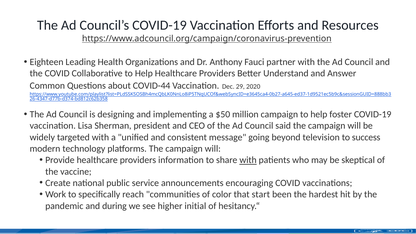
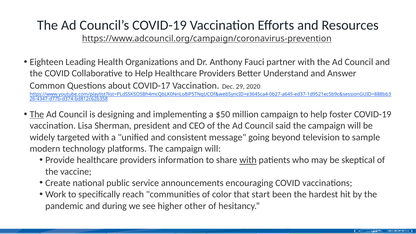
COVID-44: COVID-44 -> COVID-17
The at (37, 114) underline: none -> present
success: success -> sample
initial: initial -> other
